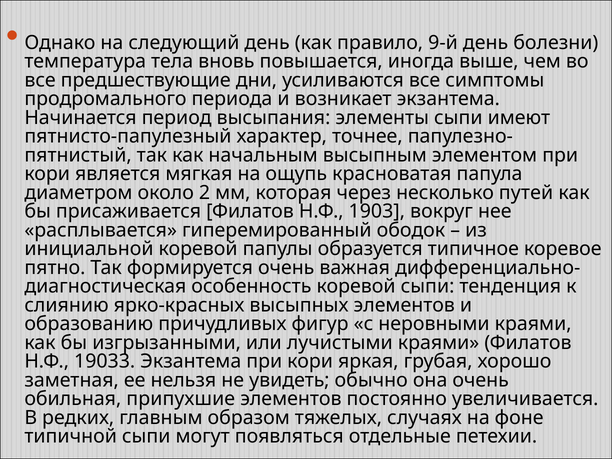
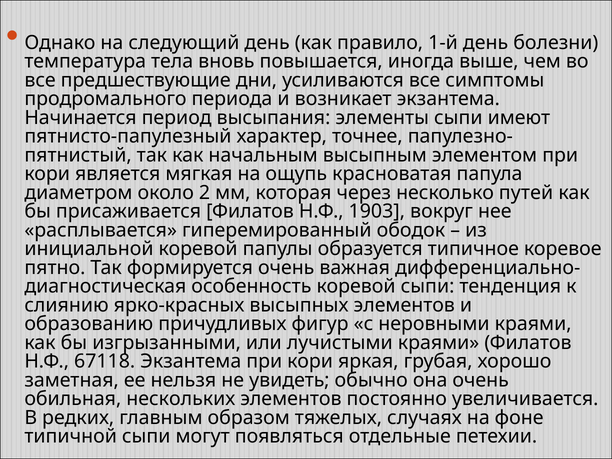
9-й: 9-й -> 1-й
19033: 19033 -> 67118
припухшие: припухшие -> нескольких
